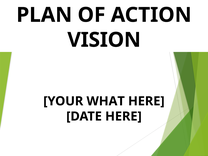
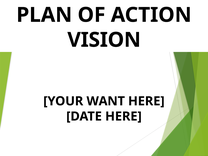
WHAT: WHAT -> WANT
